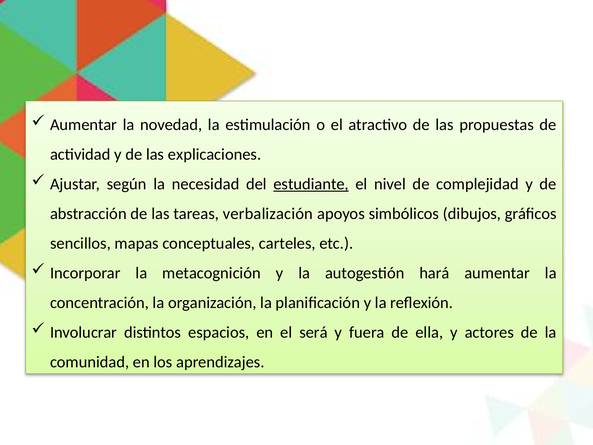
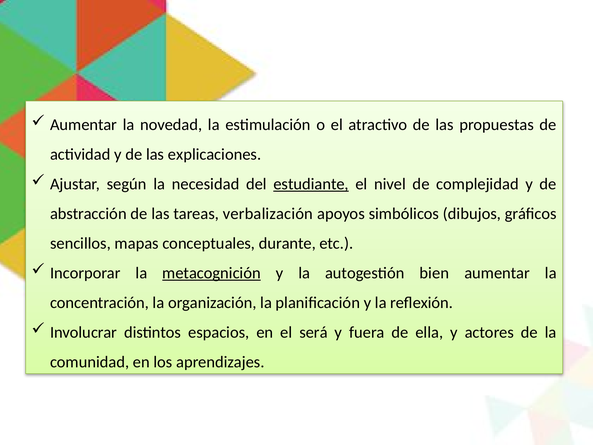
carteles: carteles -> durante
metacognición underline: none -> present
hará: hará -> bien
